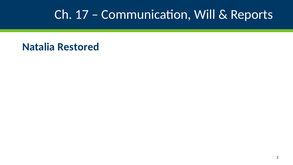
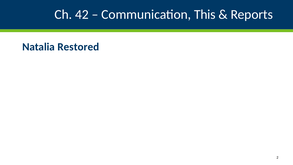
17: 17 -> 42
Will: Will -> This
